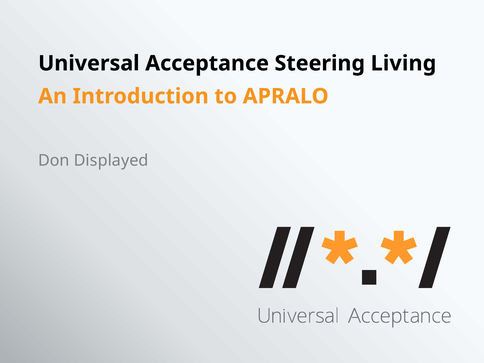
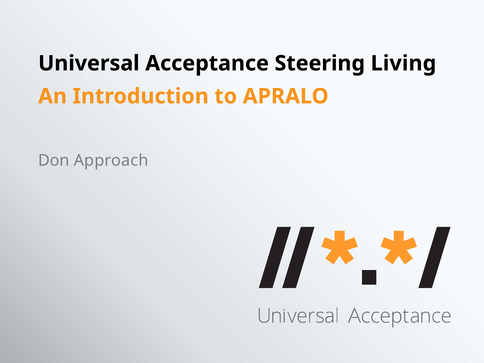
Displayed: Displayed -> Approach
